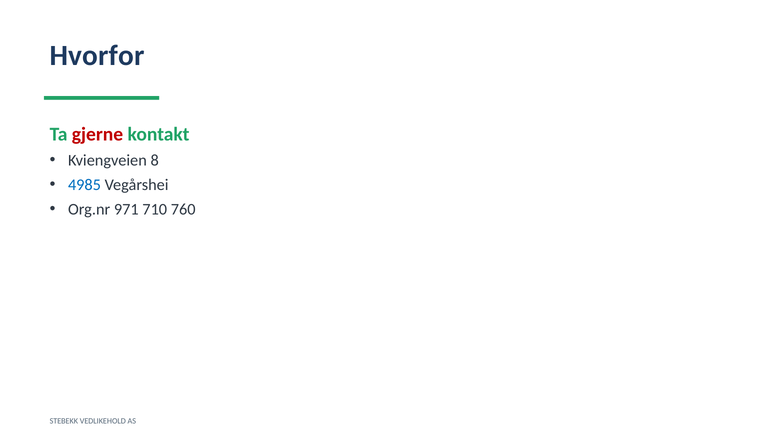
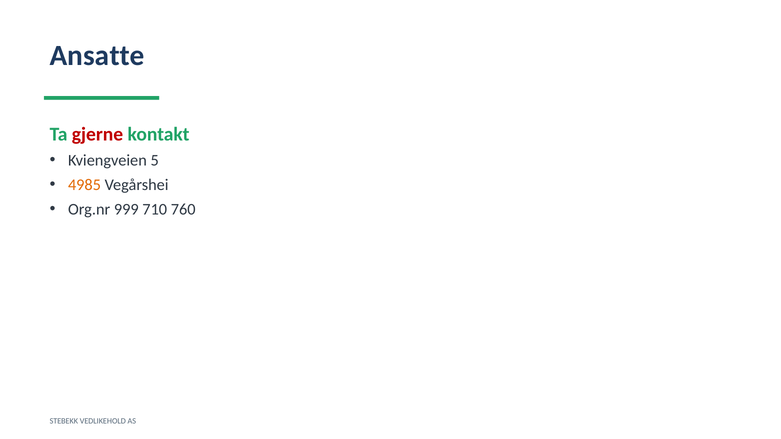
Hvorfor: Hvorfor -> Ansatte
8: 8 -> 5
4985 colour: blue -> orange
971: 971 -> 999
